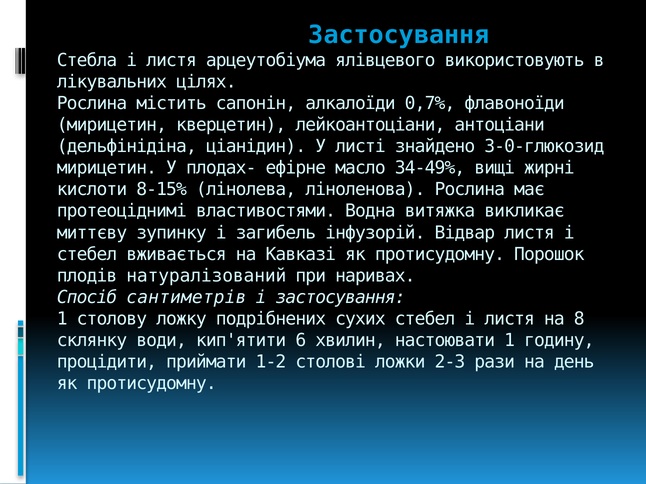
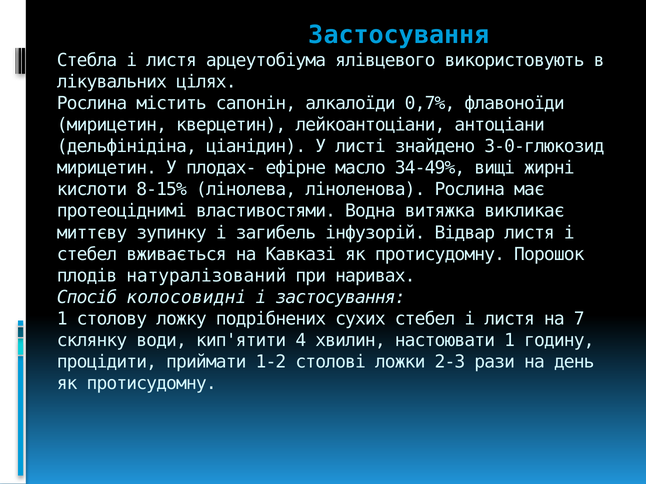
сантиметрів: сантиметрів -> колосовидні
8: 8 -> 7
6: 6 -> 4
